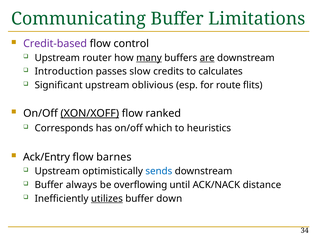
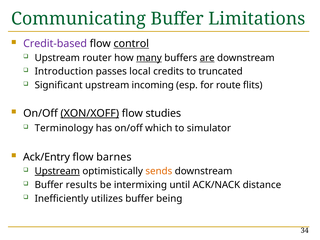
control underline: none -> present
slow: slow -> local
calculates: calculates -> truncated
oblivious: oblivious -> incoming
ranked: ranked -> studies
Corresponds: Corresponds -> Terminology
heuristics: heuristics -> simulator
Upstream at (57, 171) underline: none -> present
sends colour: blue -> orange
always: always -> results
overflowing: overflowing -> intermixing
utilizes underline: present -> none
down: down -> being
